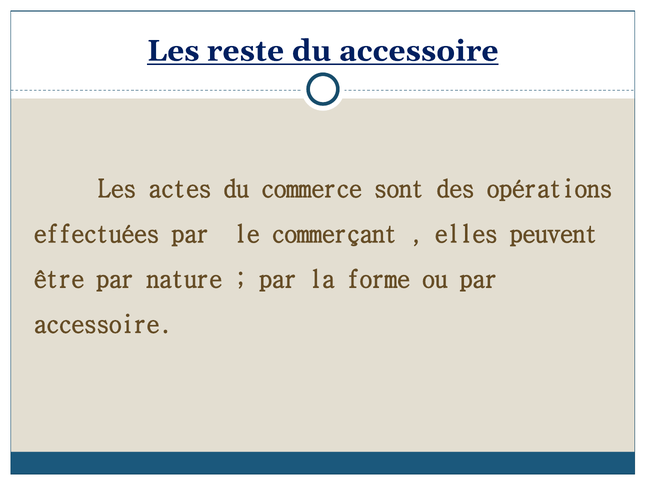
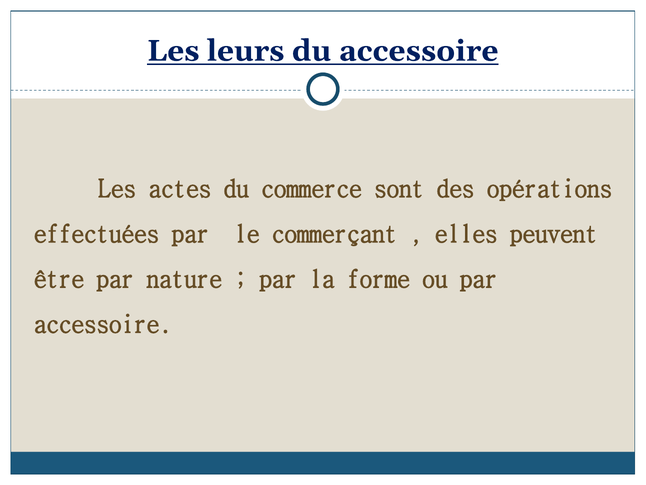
reste: reste -> leurs
